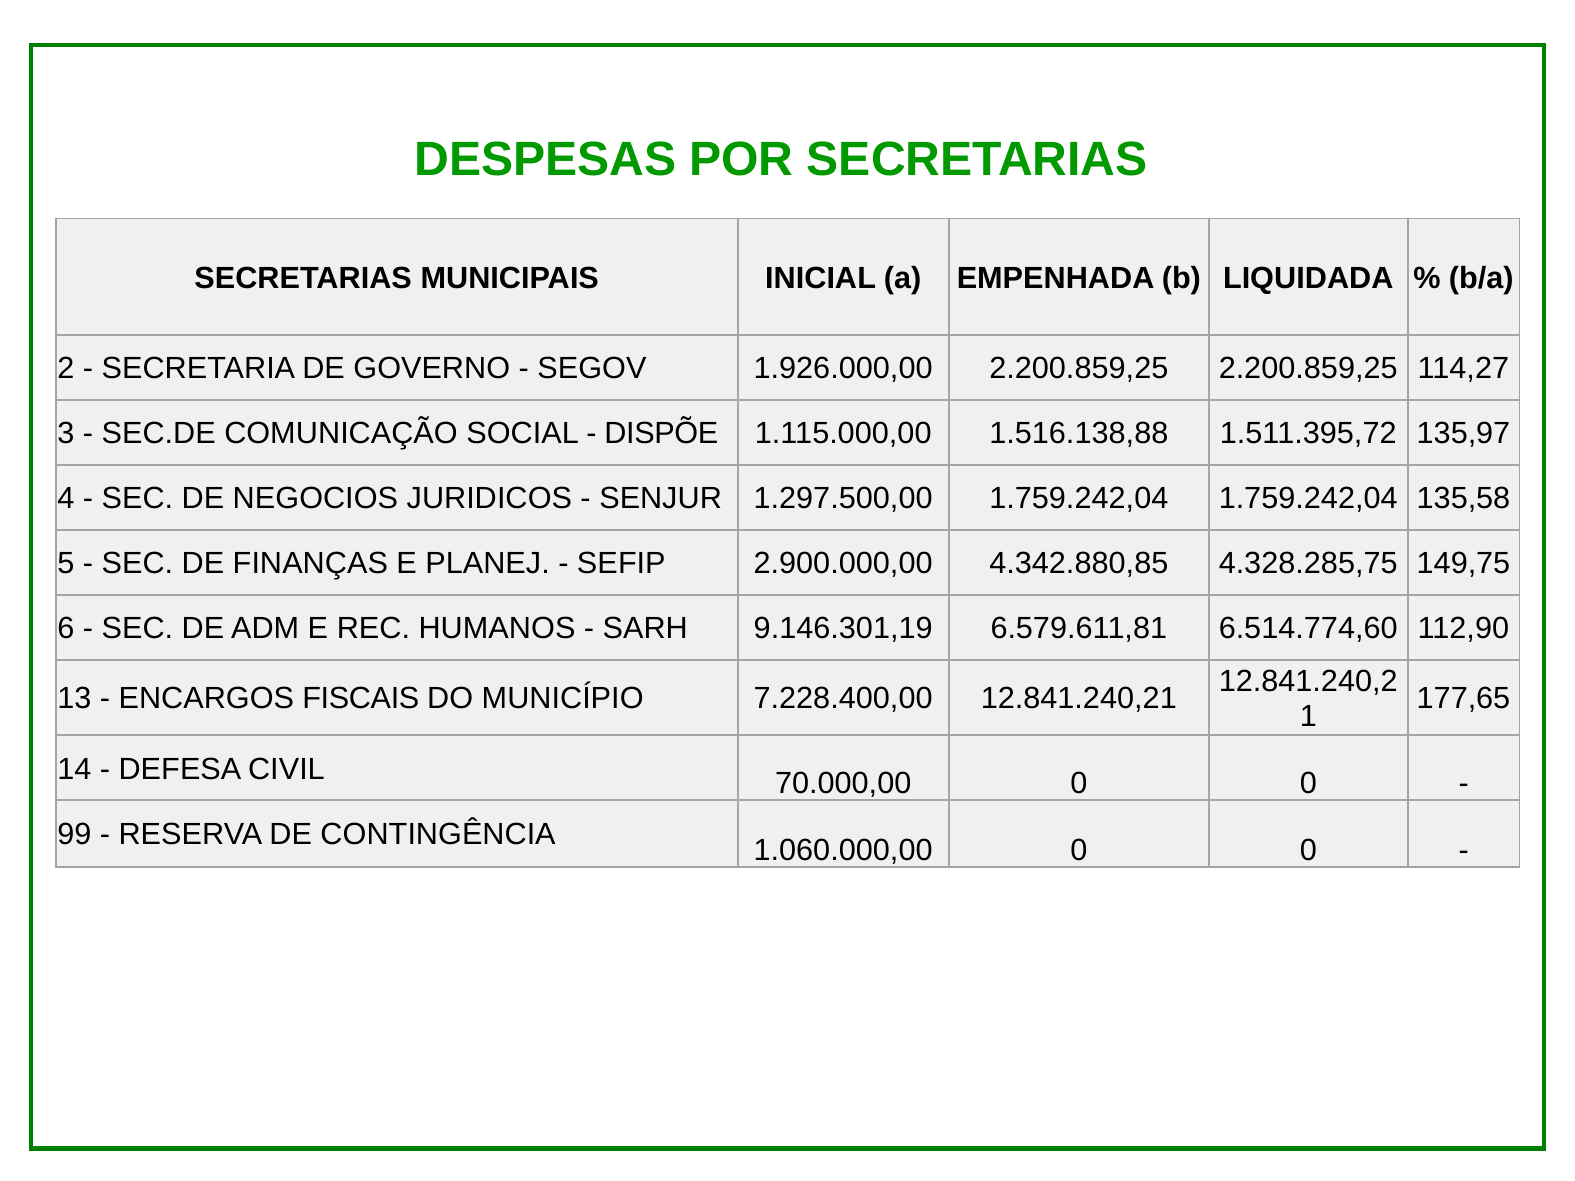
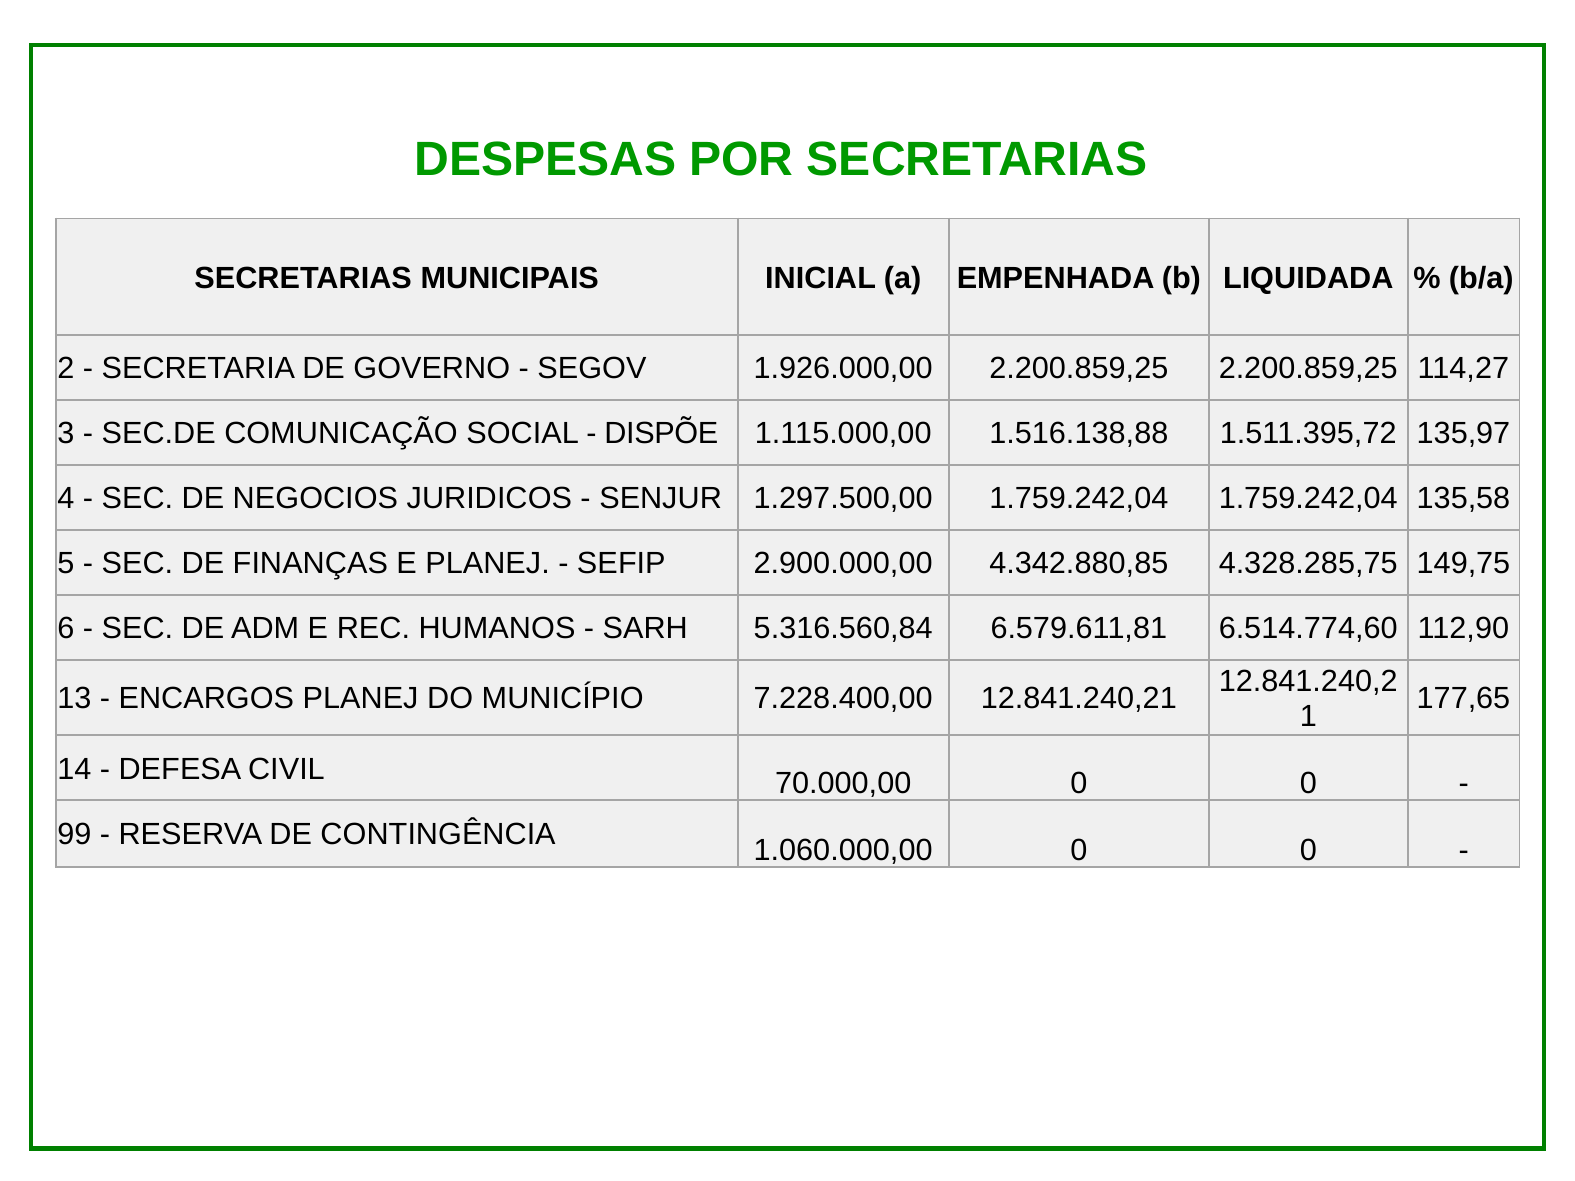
9.146.301,19: 9.146.301,19 -> 5.316.560,84
ENCARGOS FISCAIS: FISCAIS -> PLANEJ
